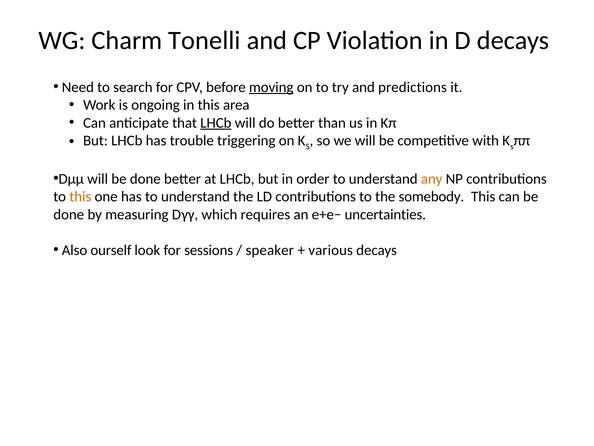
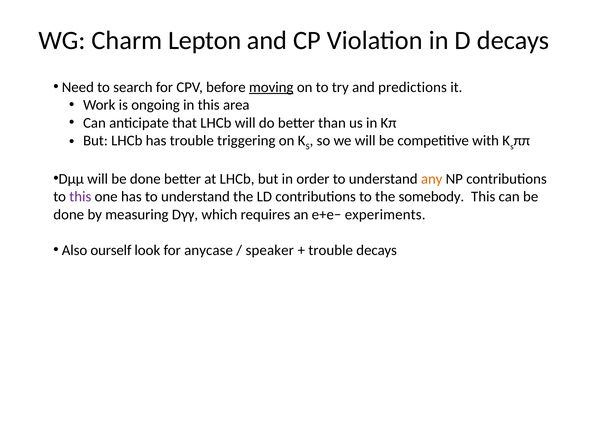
Tonelli: Tonelli -> Lepton
LHCb at (216, 123) underline: present -> none
this at (80, 196) colour: orange -> purple
uncertainties: uncertainties -> experiments
sessions: sessions -> anycase
various at (331, 250): various -> trouble
